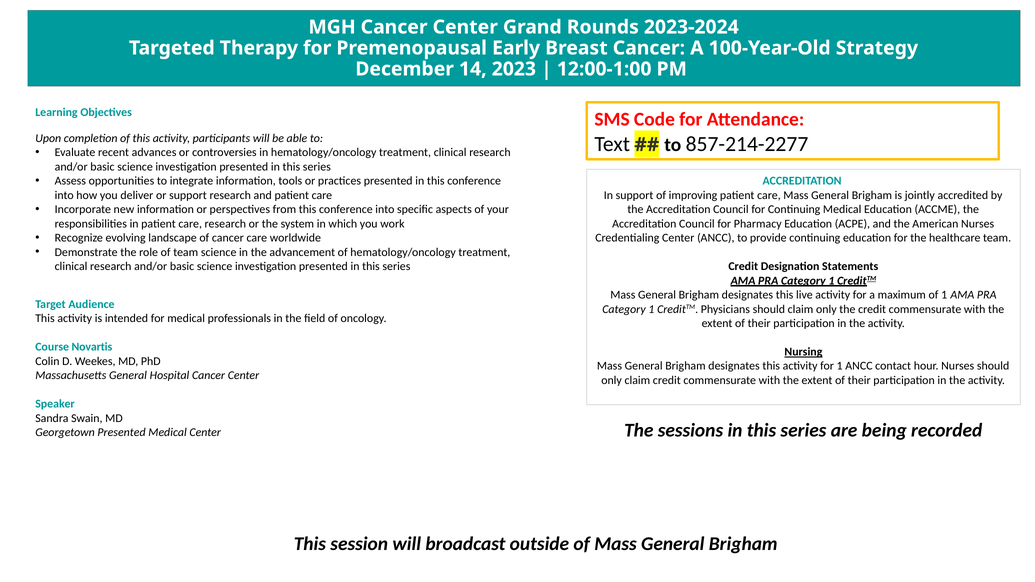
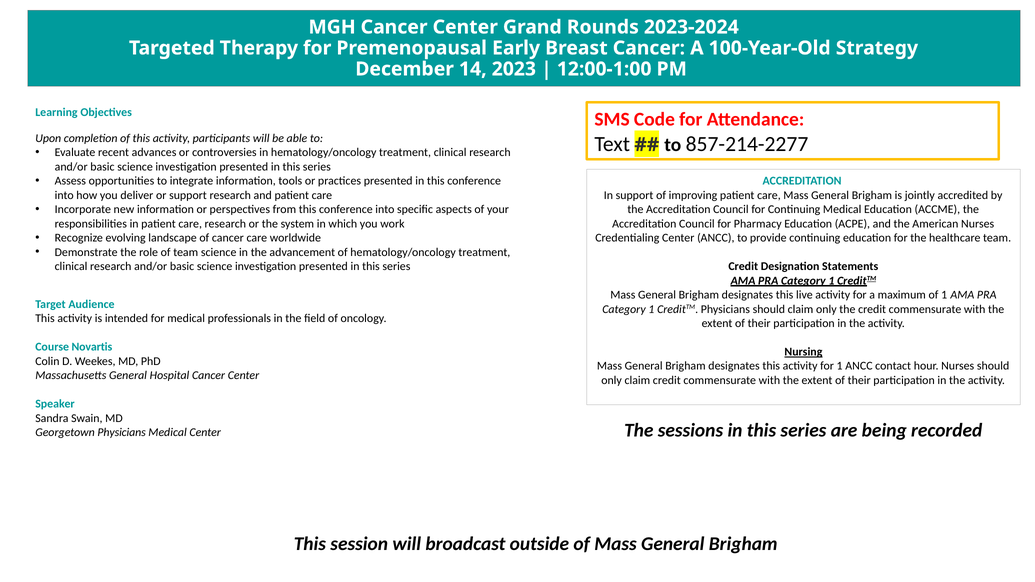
Georgetown Presented: Presented -> Physicians
